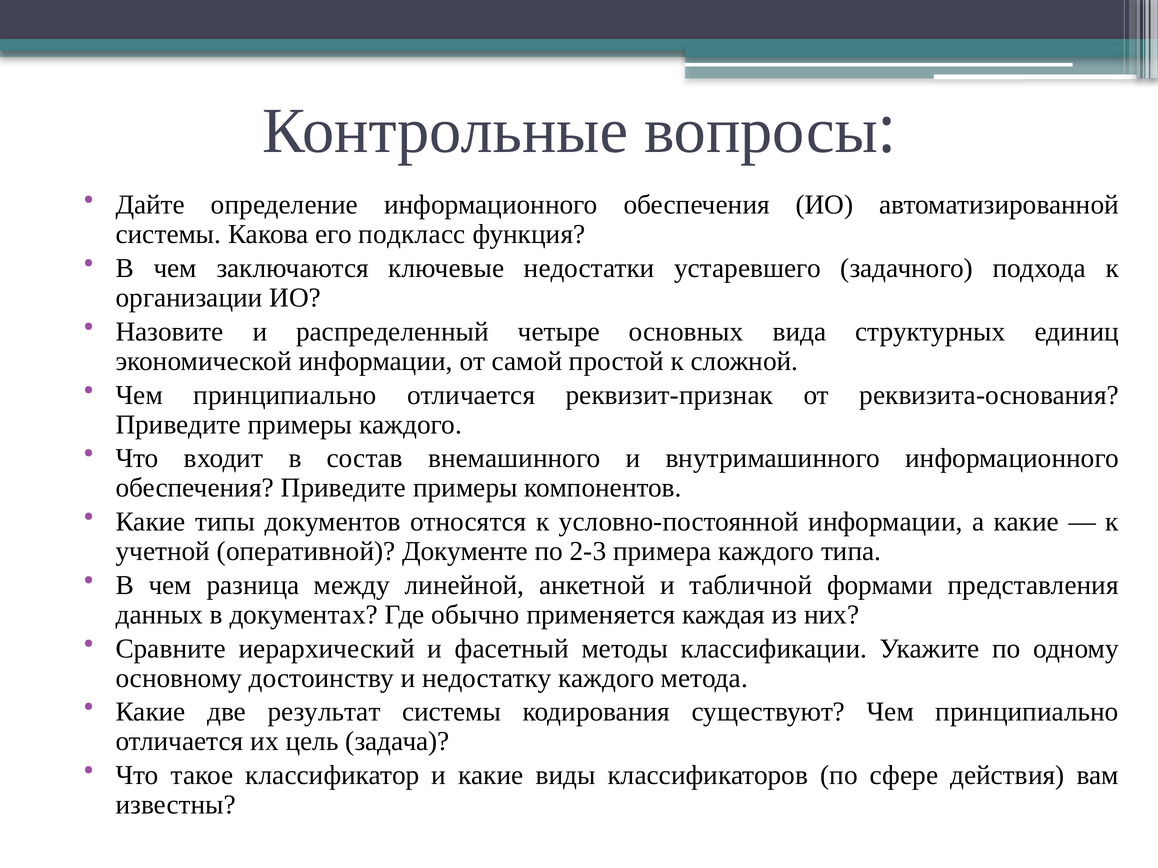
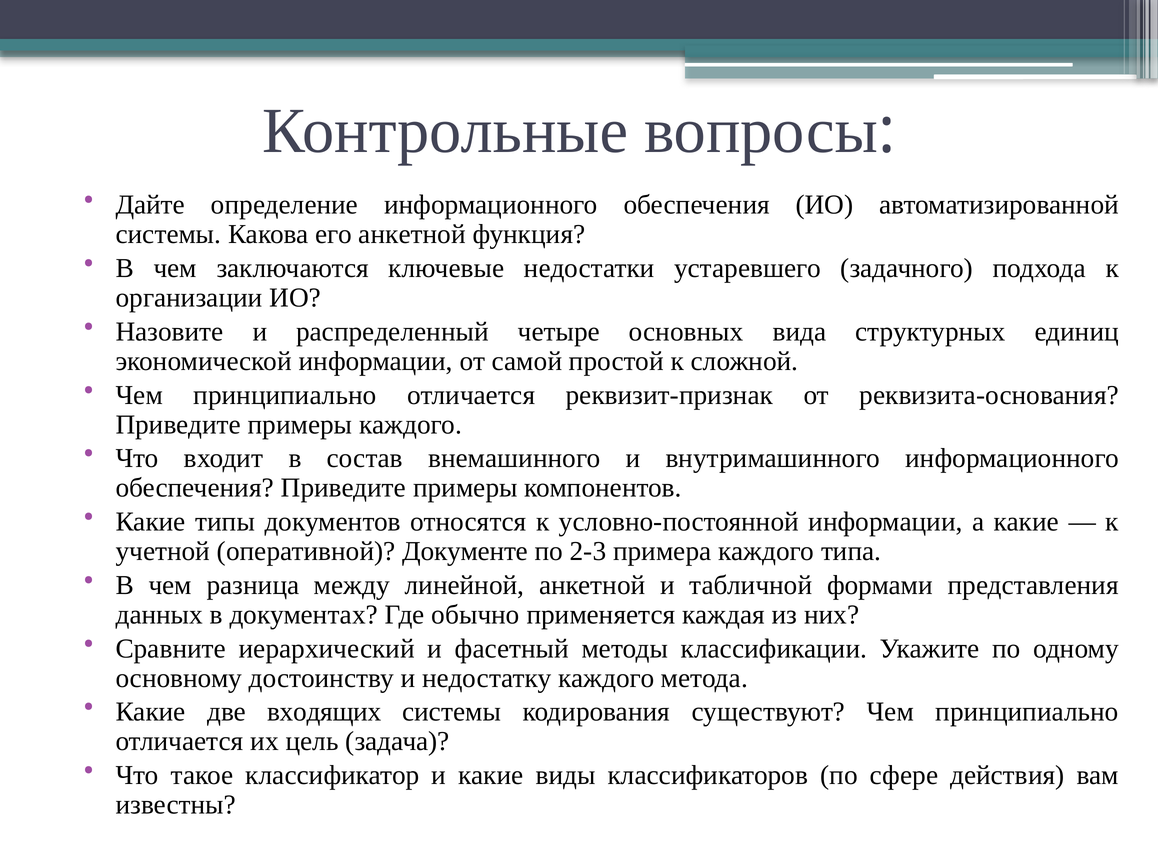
его подкласс: подкласс -> анкетной
результат: результат -> входящих
